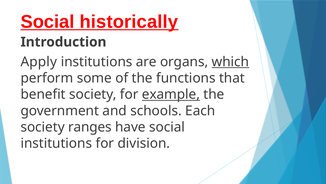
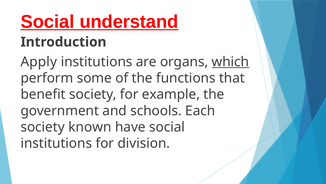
historically: historically -> understand
example underline: present -> none
ranges: ranges -> known
